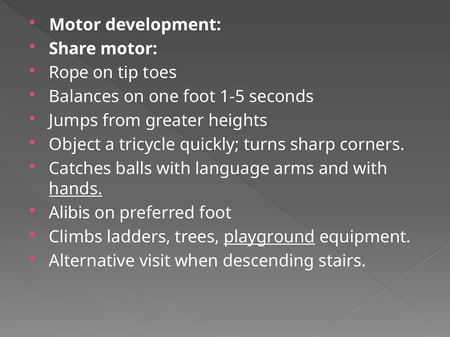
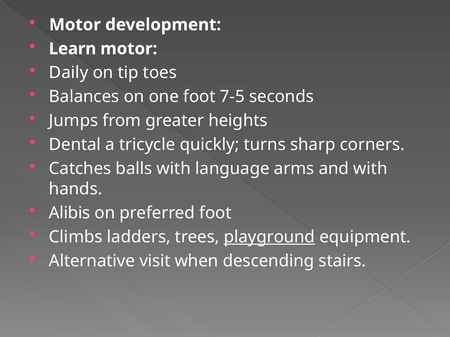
Share: Share -> Learn
Rope: Rope -> Daily
1-5: 1-5 -> 7-5
Object: Object -> Dental
hands underline: present -> none
